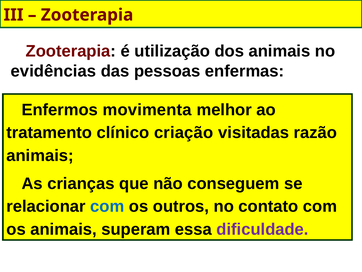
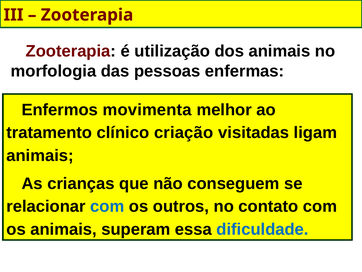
evidências: evidências -> morfologia
razão: razão -> ligam
dificuldade colour: purple -> blue
